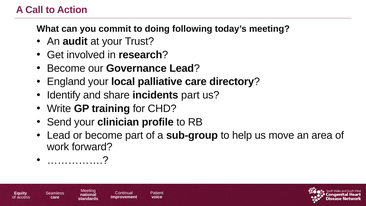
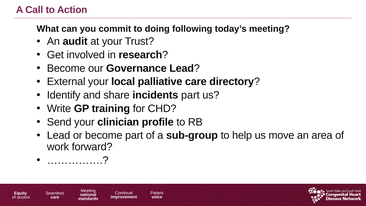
England: England -> External
